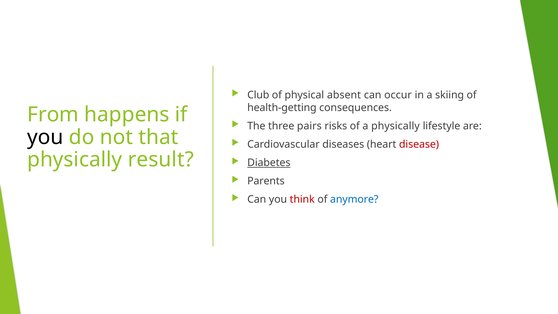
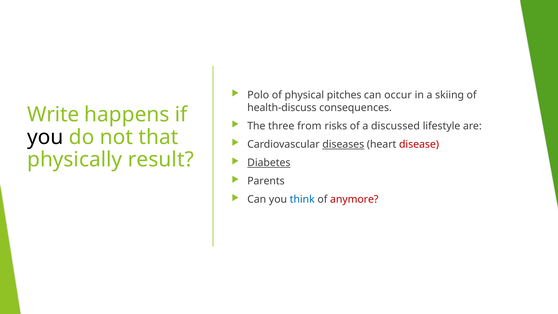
Club: Club -> Polo
absent: absent -> pitches
health-getting: health-getting -> health-discuss
From: From -> Write
pairs: pairs -> from
a physically: physically -> discussed
diseases underline: none -> present
think colour: red -> blue
anymore colour: blue -> red
